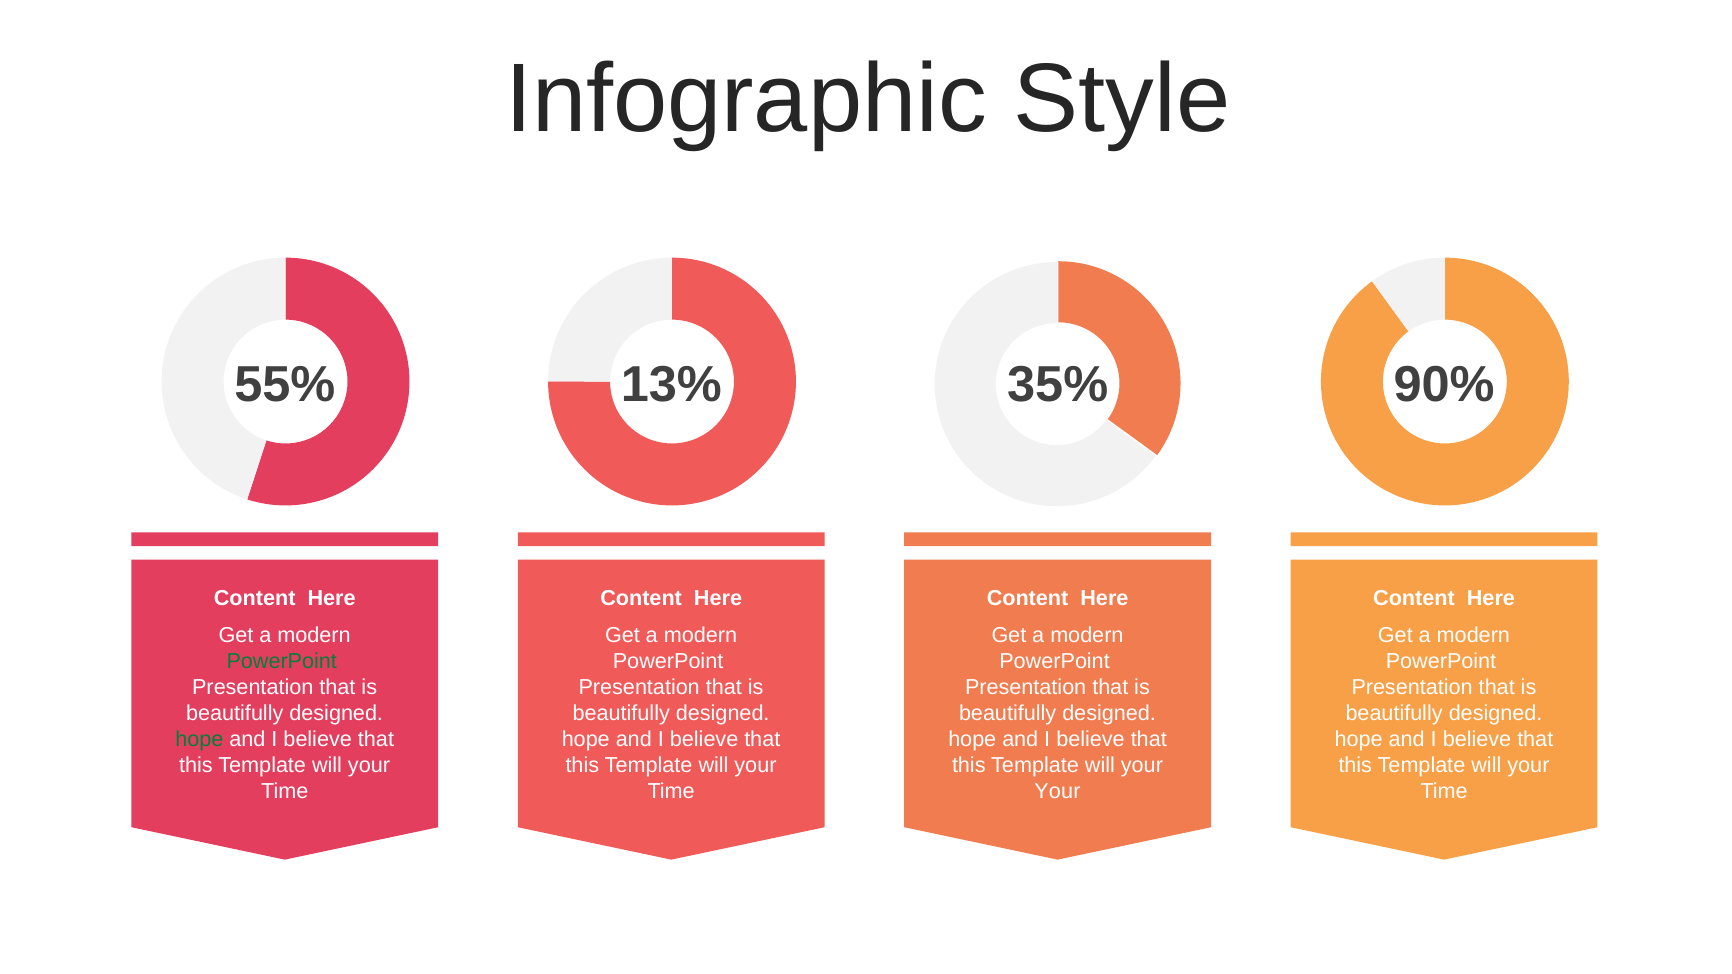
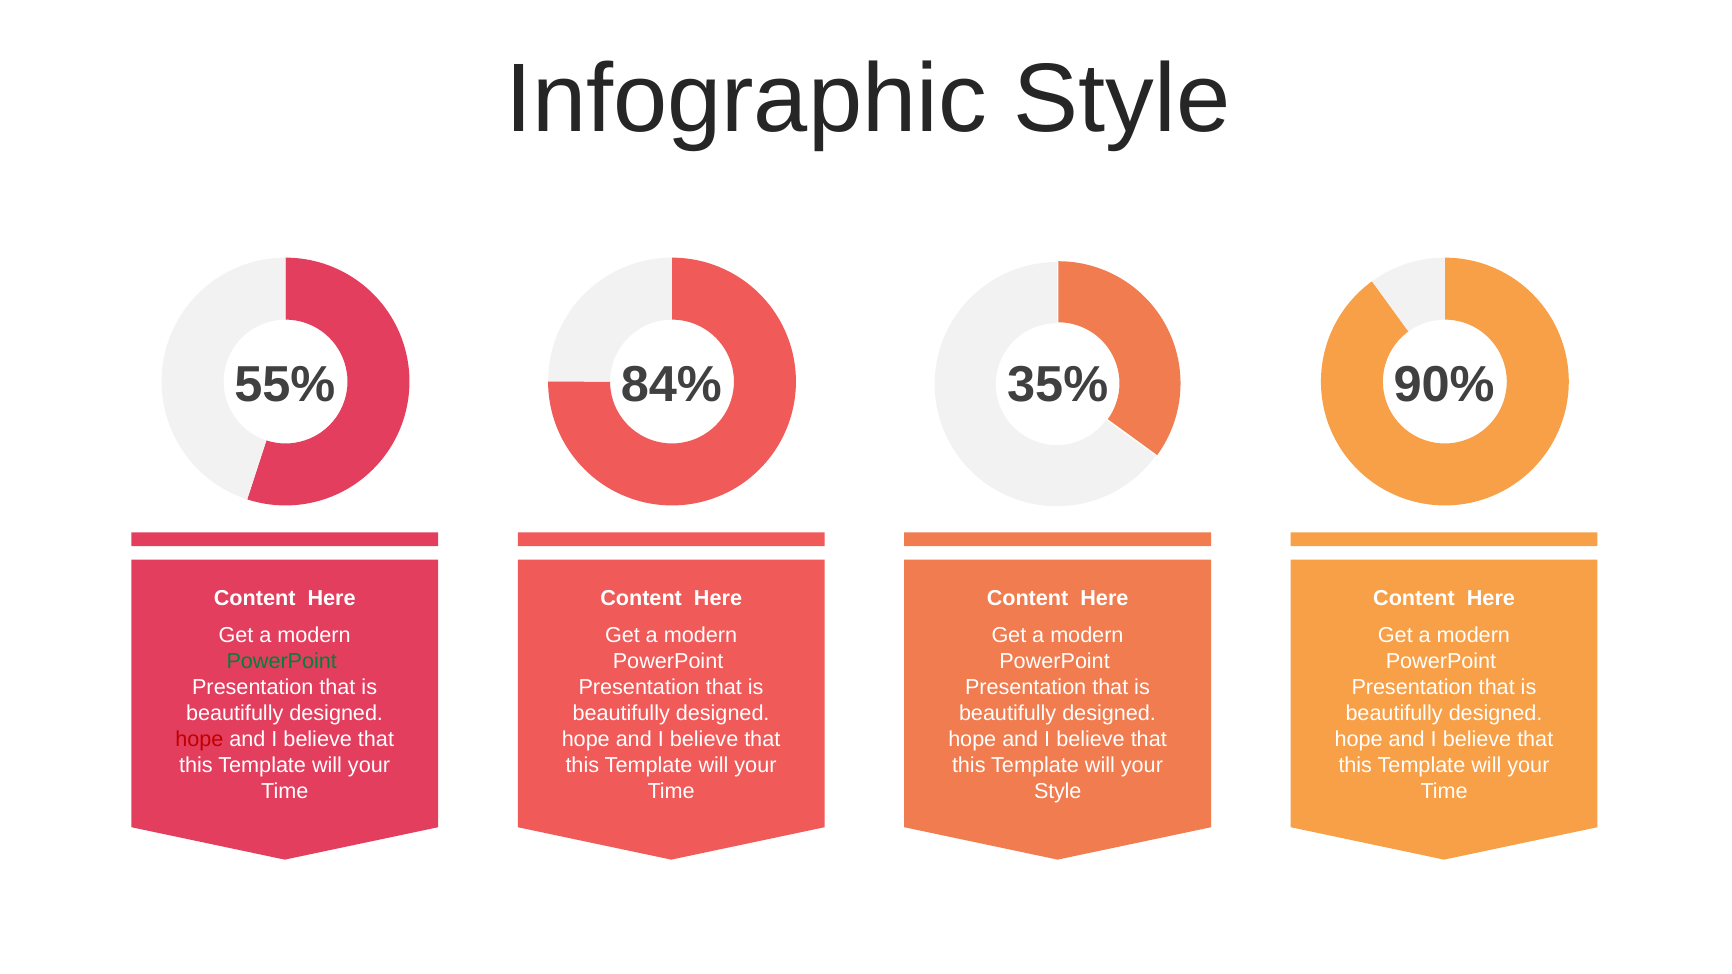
13%: 13% -> 84%
hope at (199, 739) colour: green -> red
Your at (1058, 791): Your -> Style
